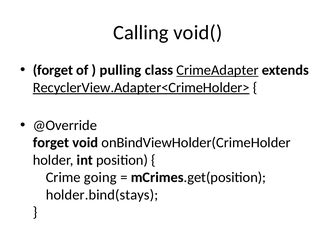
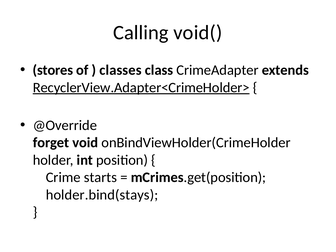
forget at (53, 70): forget -> stores
pulling: pulling -> classes
CrimeAdapter underline: present -> none
going: going -> starts
